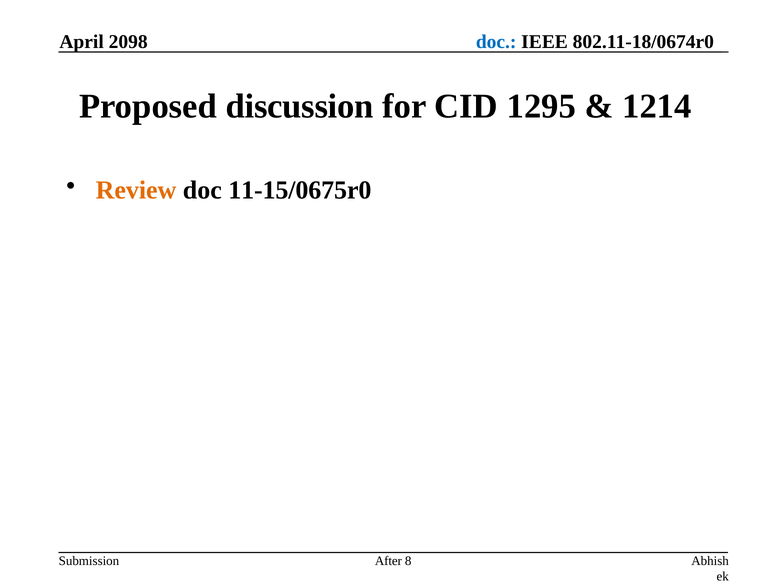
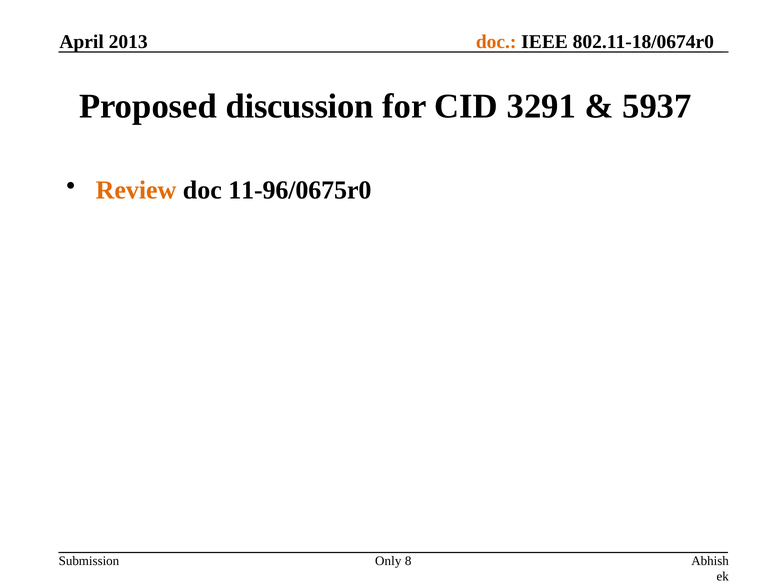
2098: 2098 -> 2013
doc at (496, 42) colour: blue -> orange
1295: 1295 -> 3291
1214: 1214 -> 5937
11-15/0675r0: 11-15/0675r0 -> 11-96/0675r0
After: After -> Only
